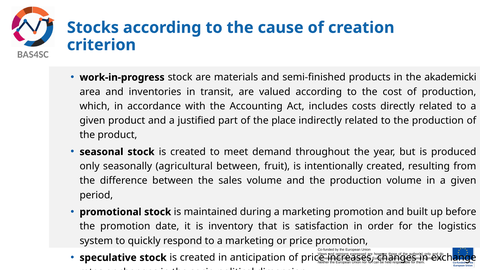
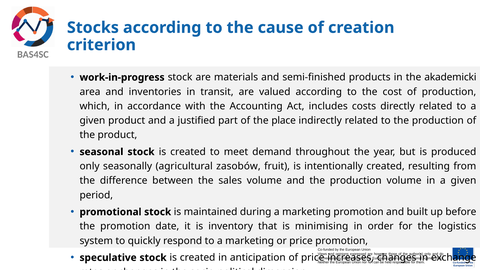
agricultural between: between -> zasobów
satisfaction: satisfaction -> minimising
